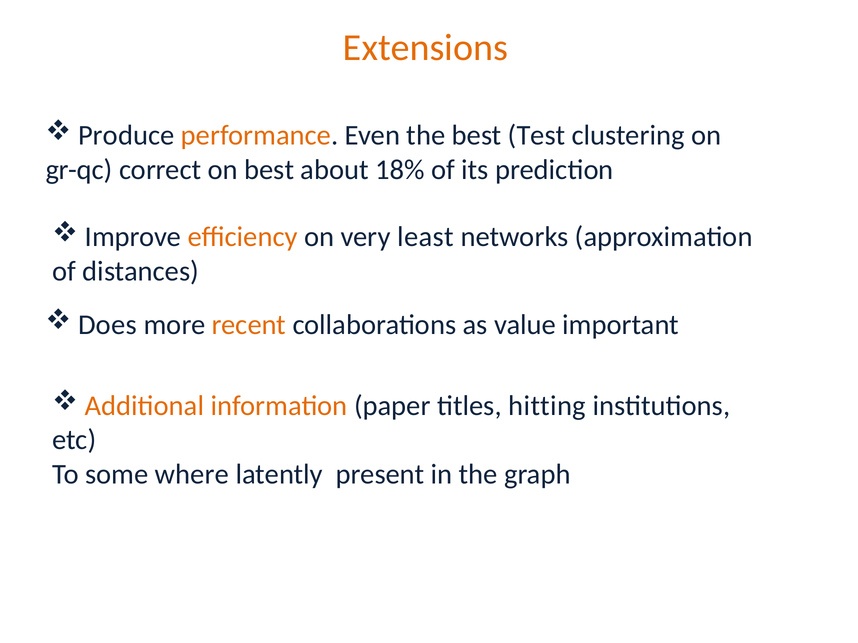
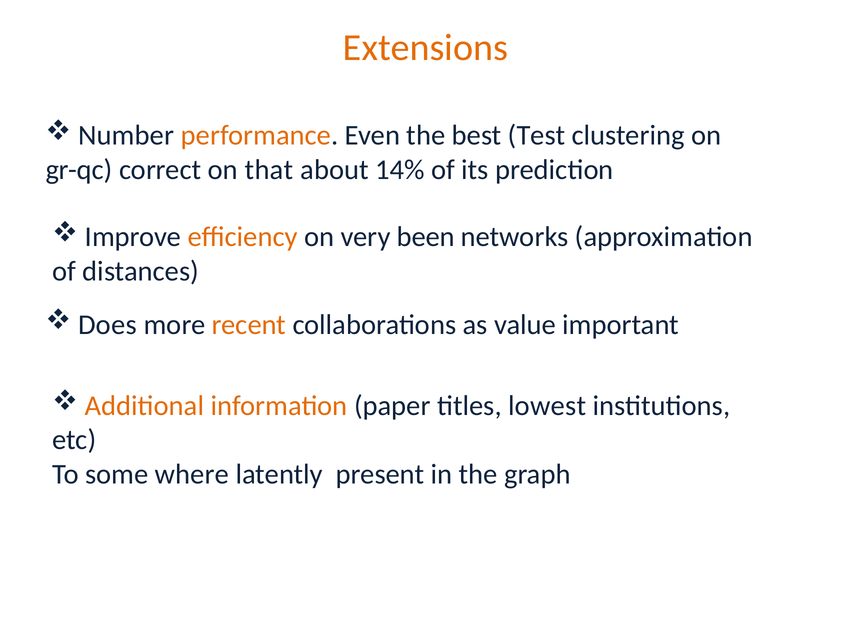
Produce: Produce -> Number
on best: best -> that
18%: 18% -> 14%
least: least -> been
hitting: hitting -> lowest
